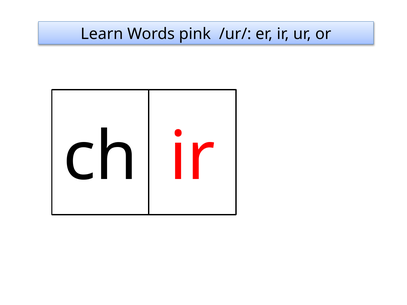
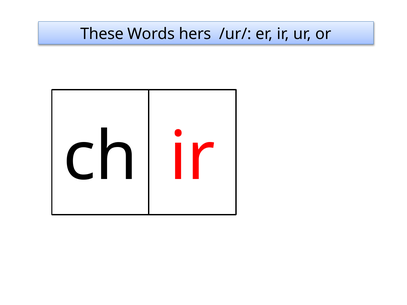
Learn: Learn -> These
pink: pink -> hers
